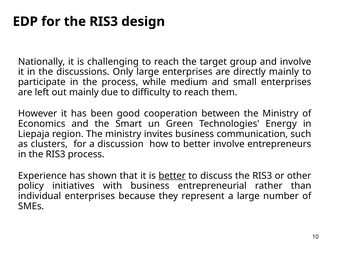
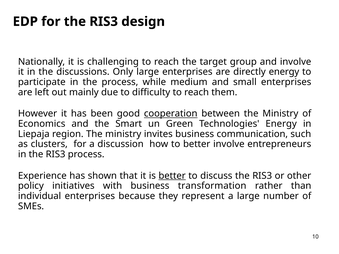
directly mainly: mainly -> energy
cooperation underline: none -> present
entrepreneurial: entrepreneurial -> transformation
